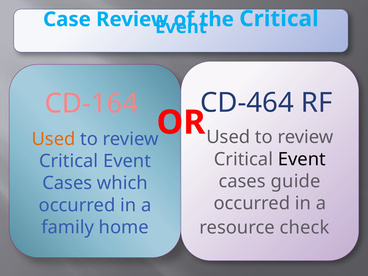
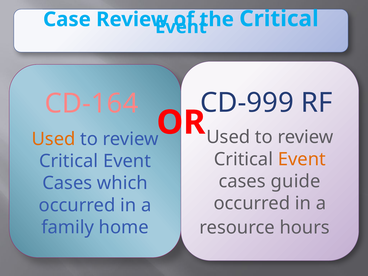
CD-464: CD-464 -> CD-999
Event at (302, 159) colour: black -> orange
check: check -> hours
